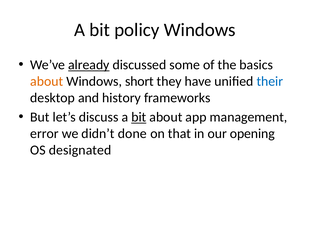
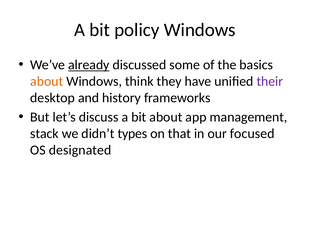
short: short -> think
their colour: blue -> purple
bit at (139, 117) underline: present -> none
error: error -> stack
done: done -> types
opening: opening -> focused
